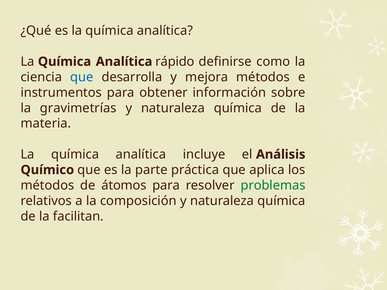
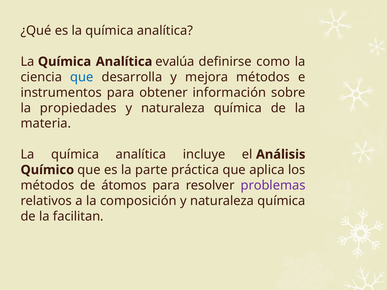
rápido: rápido -> evalúa
gravimetrías: gravimetrías -> propiedades
problemas colour: green -> purple
